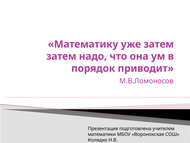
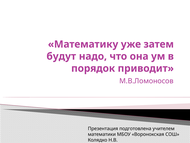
затем at (61, 56): затем -> будут
